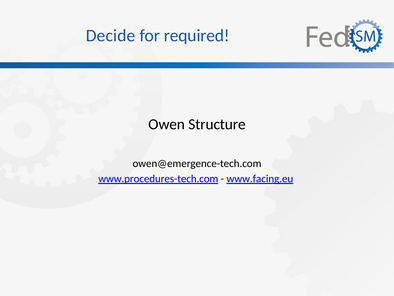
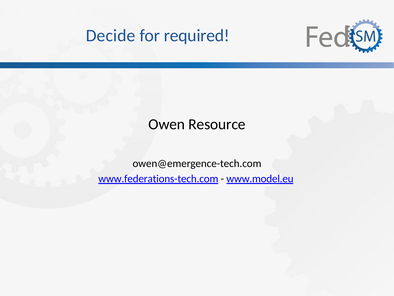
Structure: Structure -> Resource
www.procedures-tech.com: www.procedures-tech.com -> www.federations-tech.com
www.facing.eu: www.facing.eu -> www.model.eu
